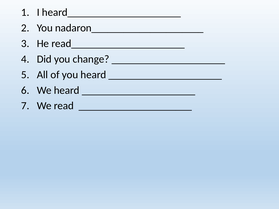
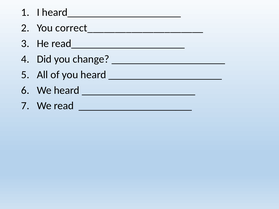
nadaron_____________________: nadaron_____________________ -> correct_____________________
